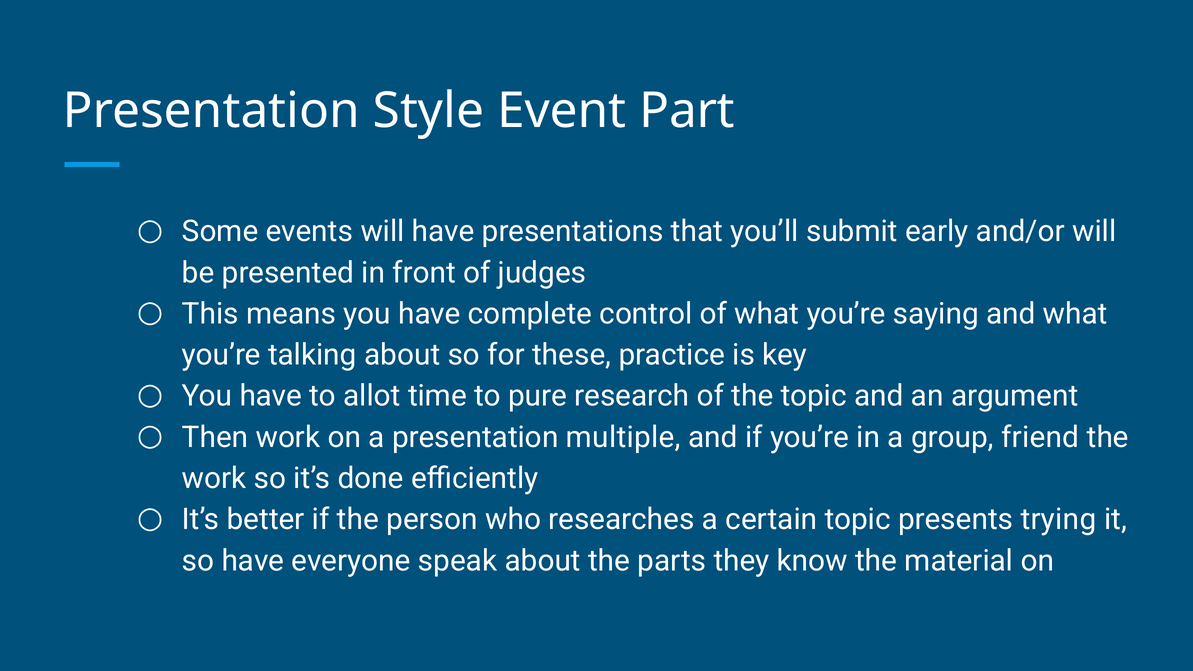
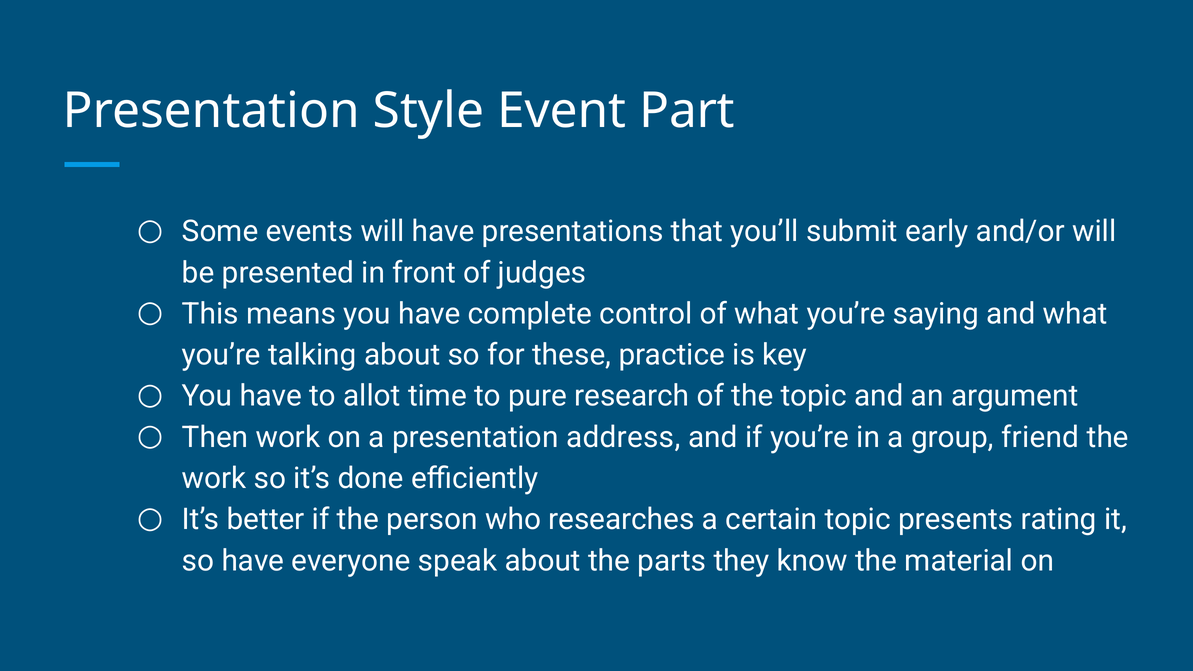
multiple: multiple -> address
trying: trying -> rating
